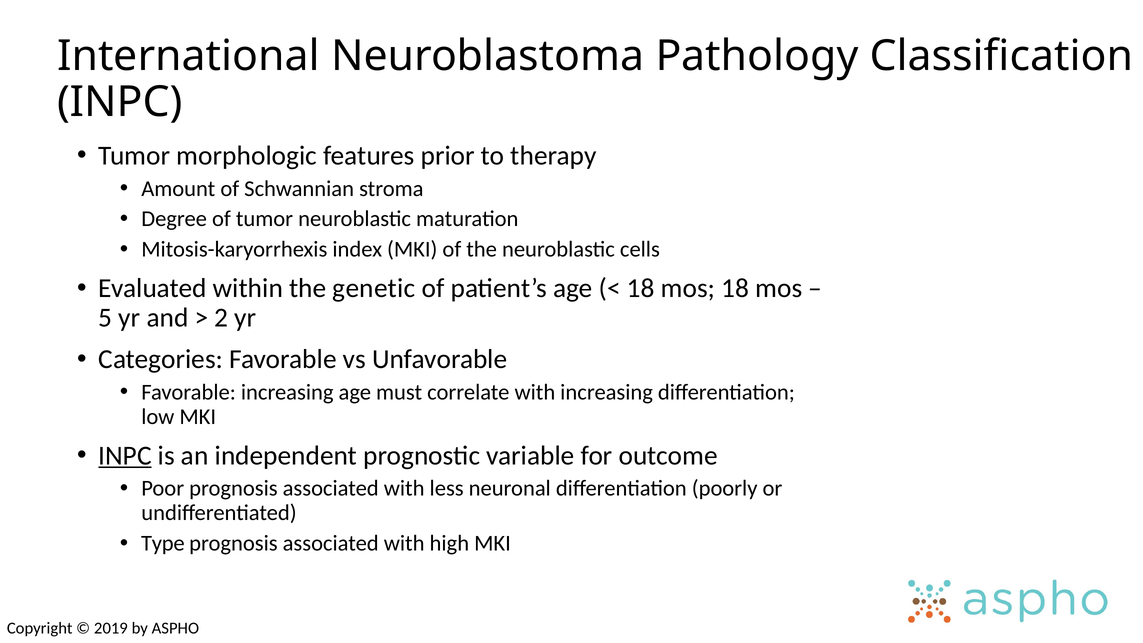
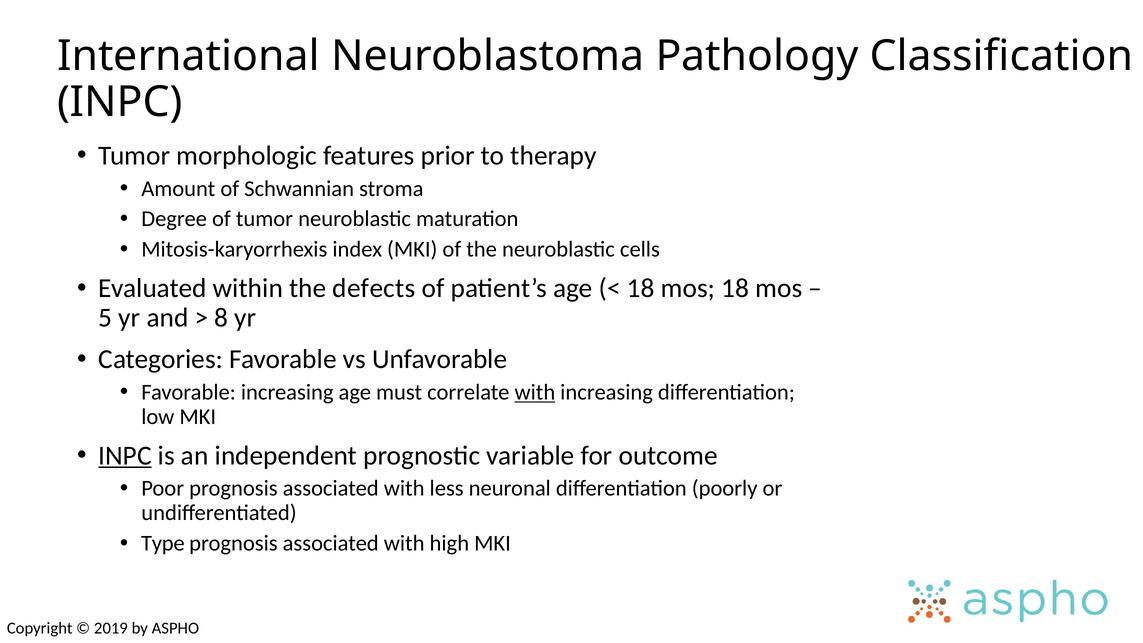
genetic: genetic -> defects
2: 2 -> 8
with at (535, 392) underline: none -> present
